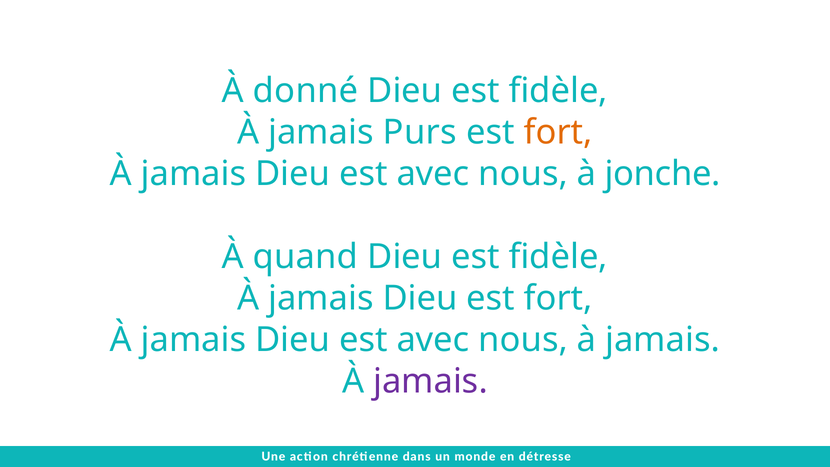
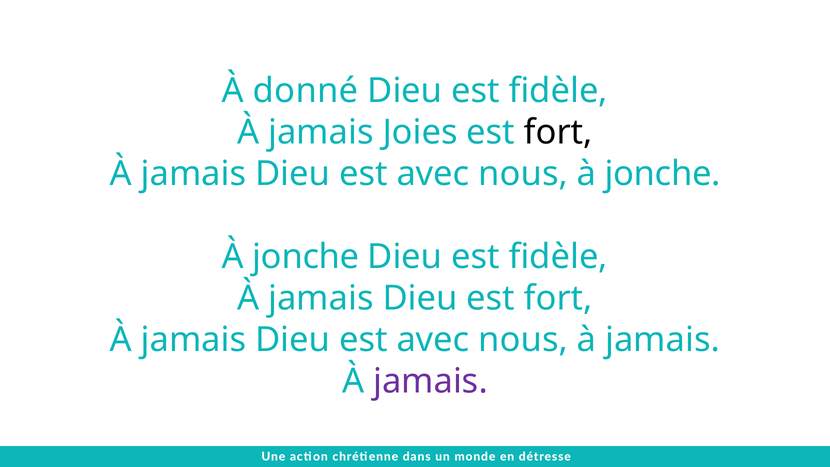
Purs: Purs -> Joies
fort at (558, 132) colour: orange -> black
quand at (306, 257): quand -> jonche
